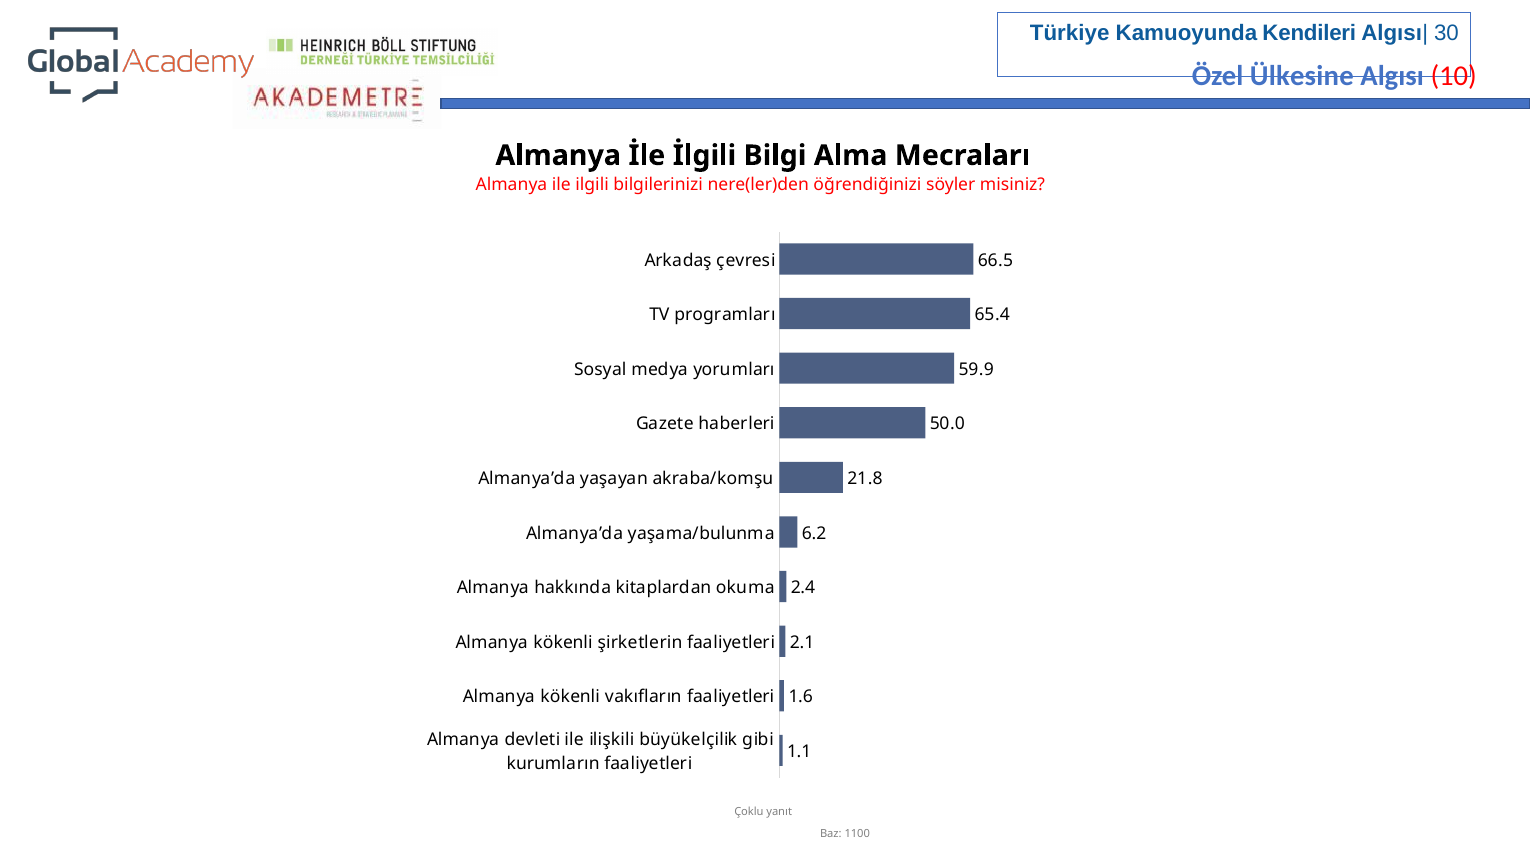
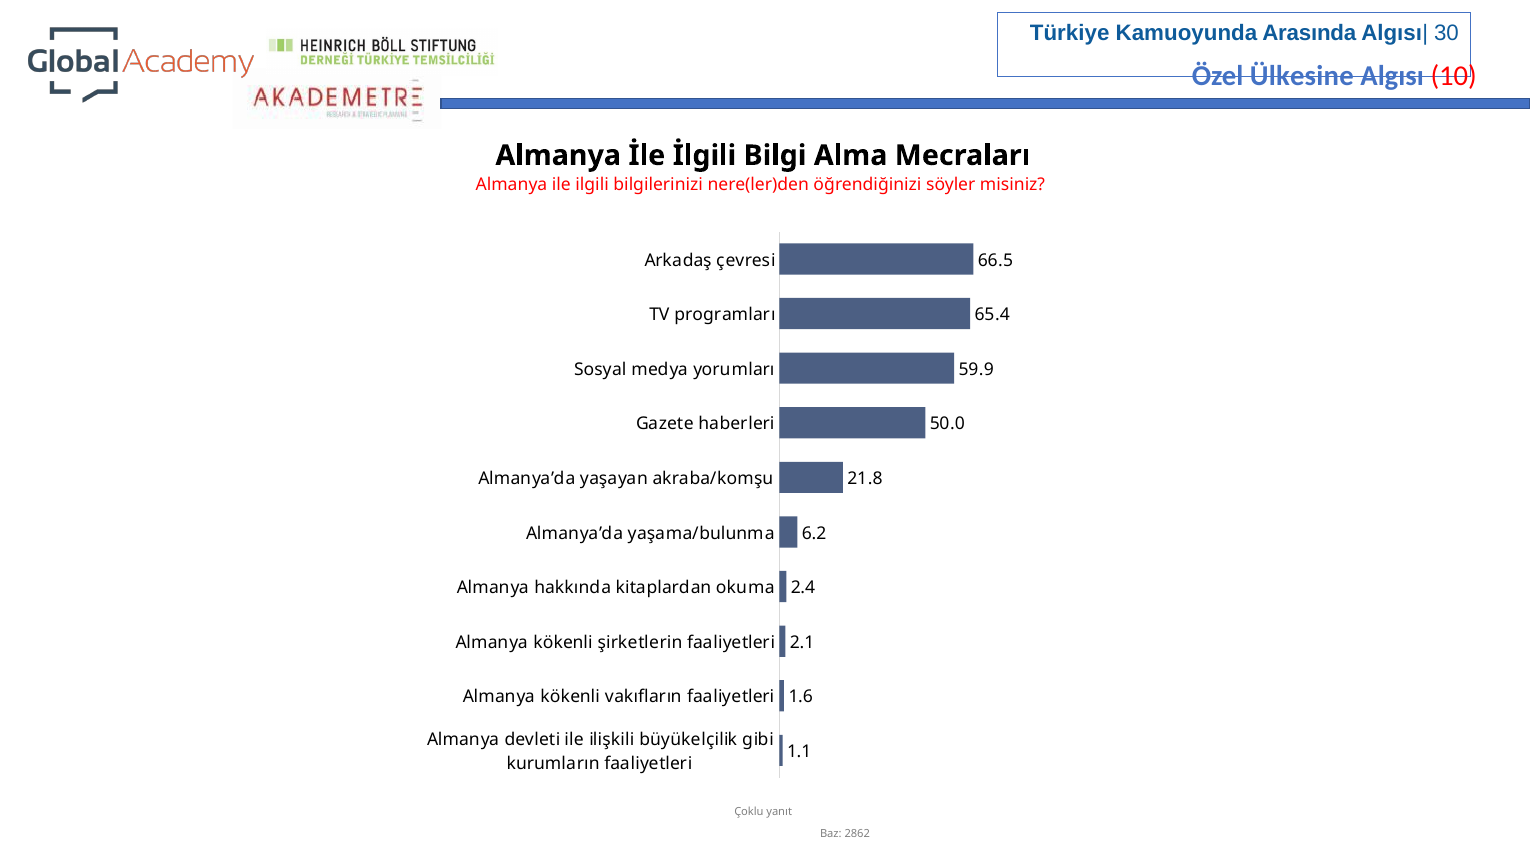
Kendileri: Kendileri -> Arasında
1100: 1100 -> 2862
